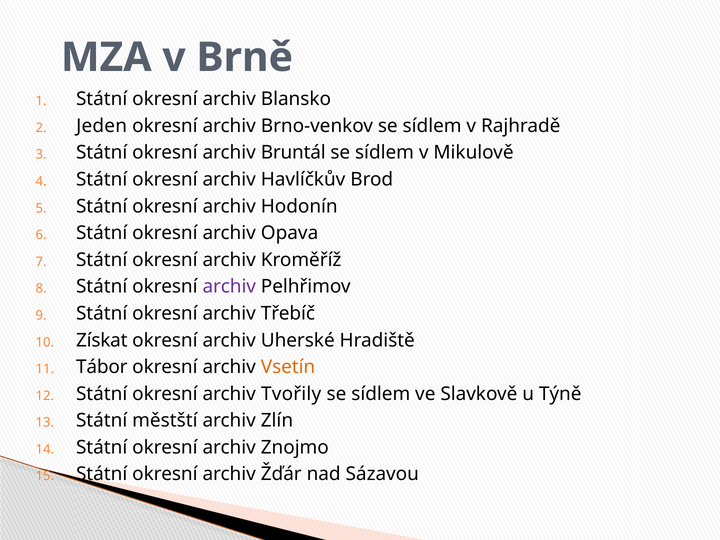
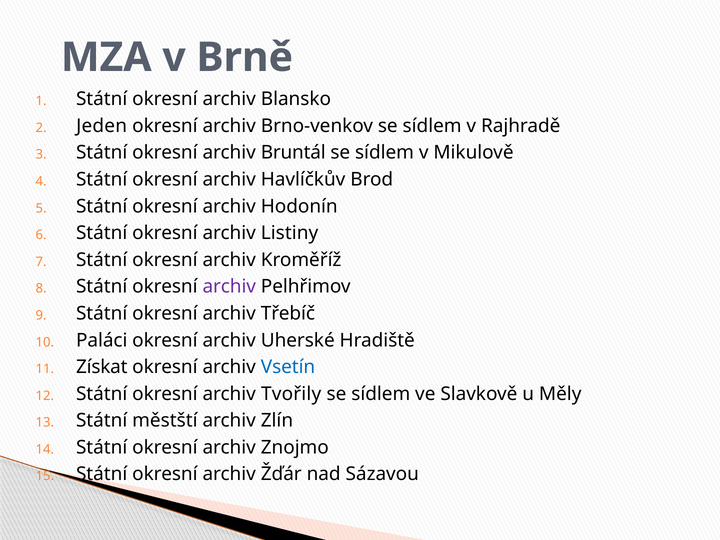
Opava: Opava -> Listiny
Získat: Získat -> Paláci
Tábor: Tábor -> Získat
Vsetín colour: orange -> blue
Týně: Týně -> Měly
